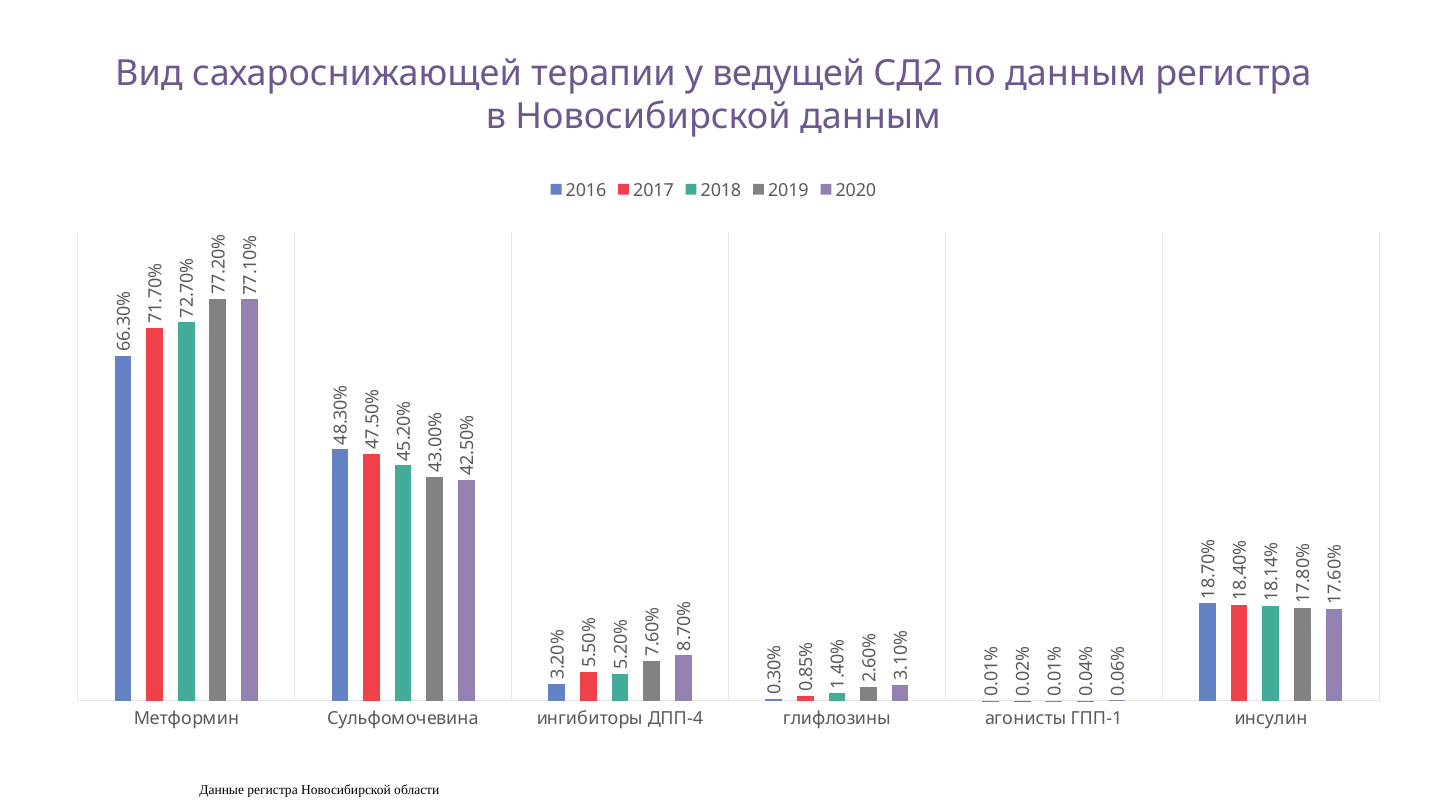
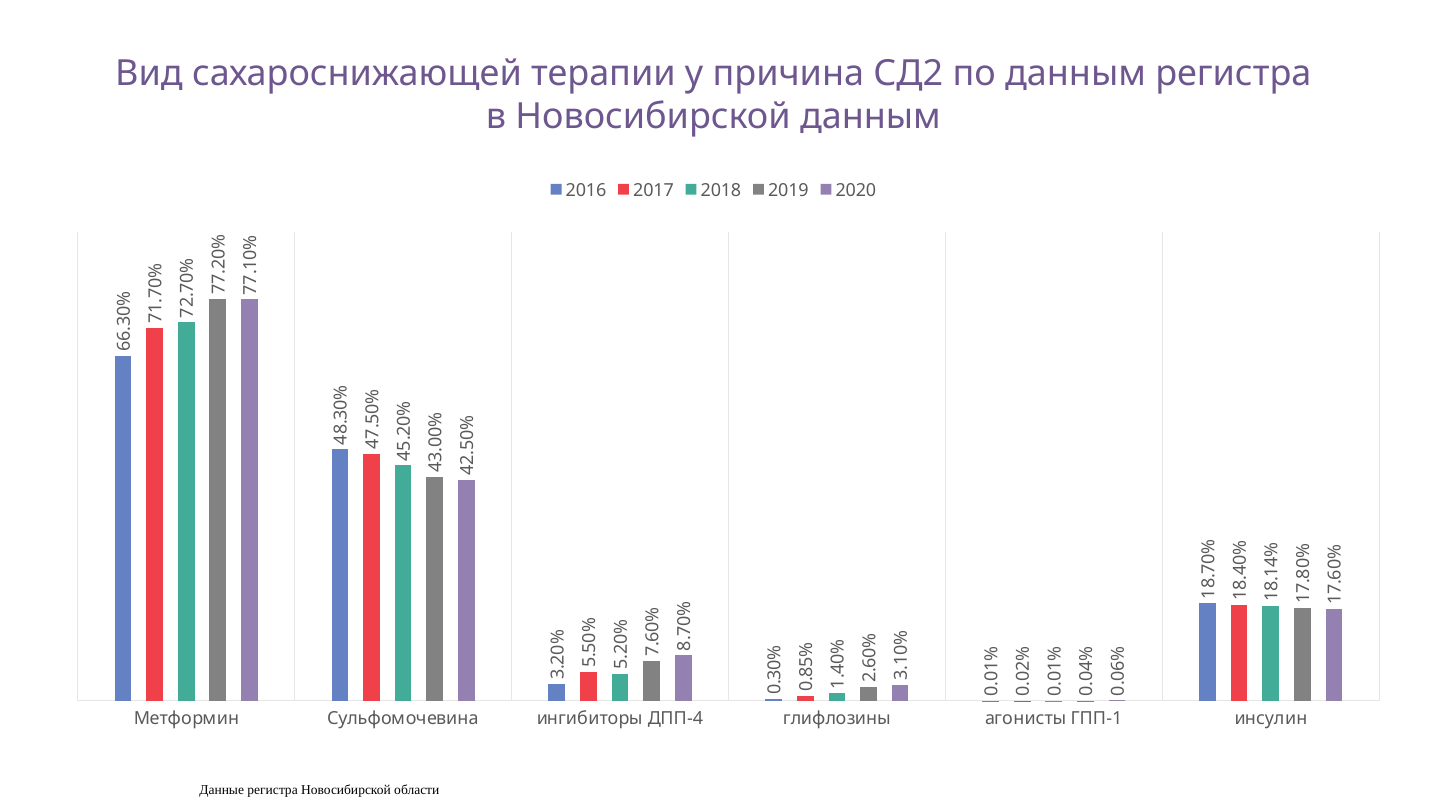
ведущей: ведущей -> причина
